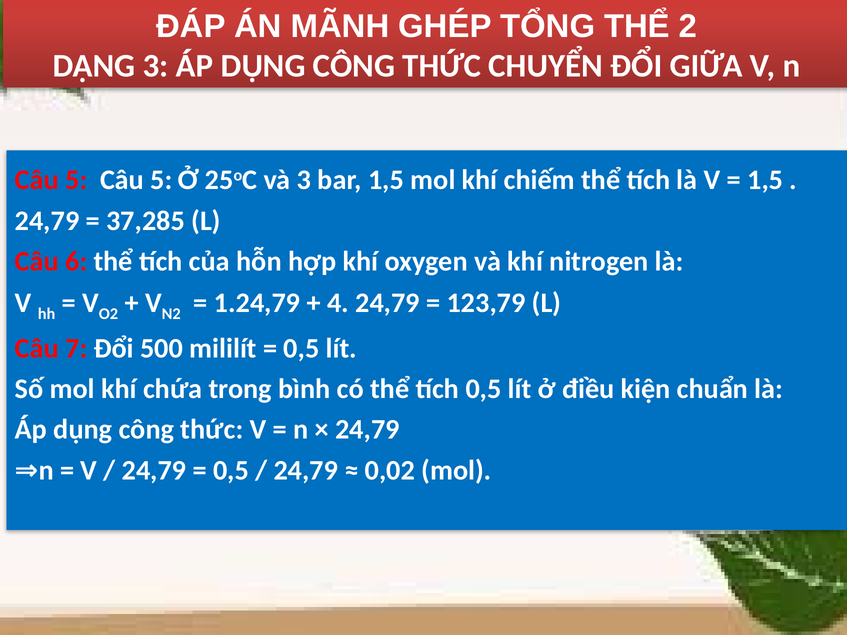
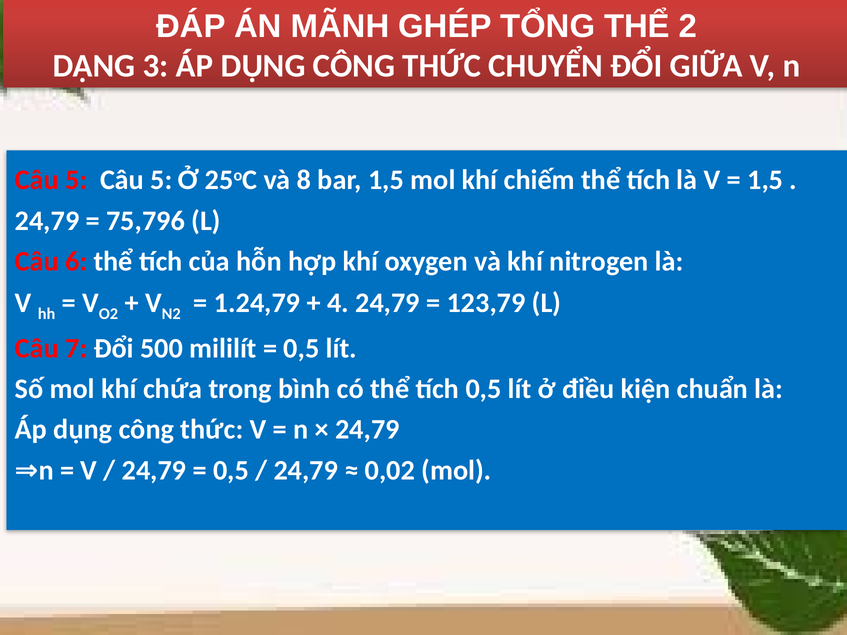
và 3: 3 -> 8
37,285: 37,285 -> 75,796
